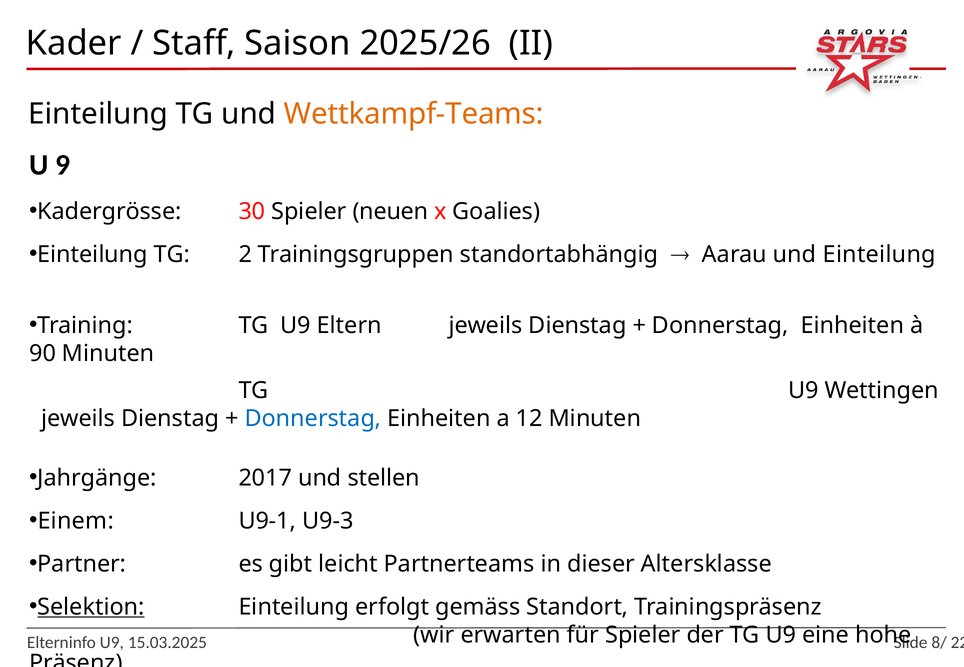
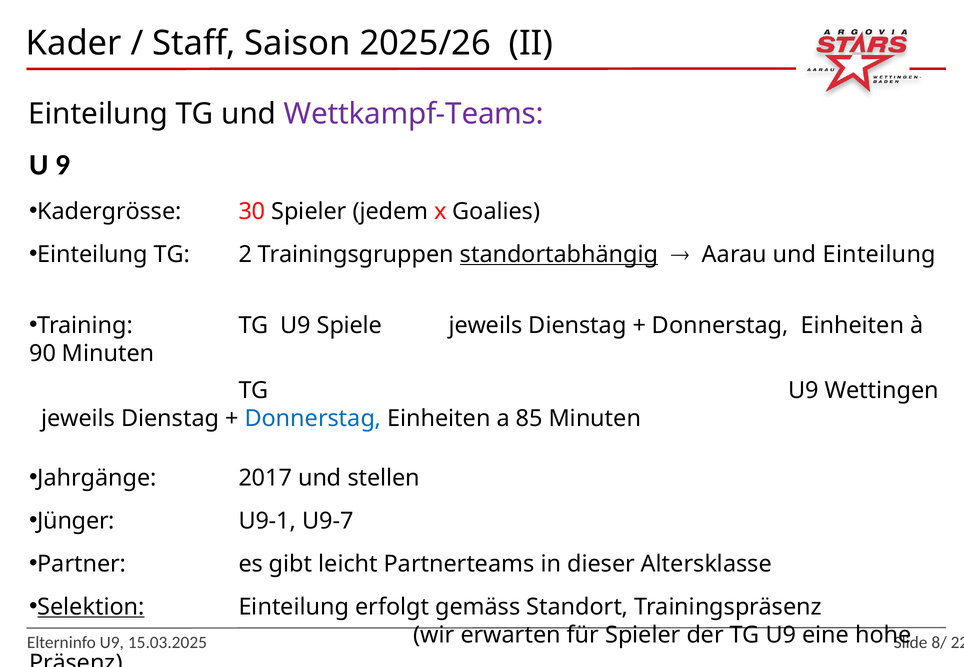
Wettkampf-Teams colour: orange -> purple
neuen: neuen -> jedem
standortabhängig underline: none -> present
Eltern: Eltern -> Spiele
12: 12 -> 85
Einem: Einem -> Jünger
U9-3: U9-3 -> U9-7
